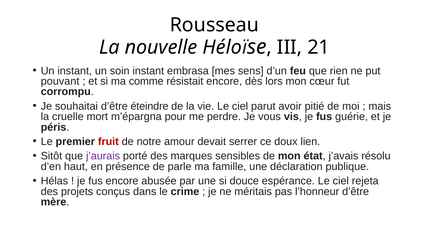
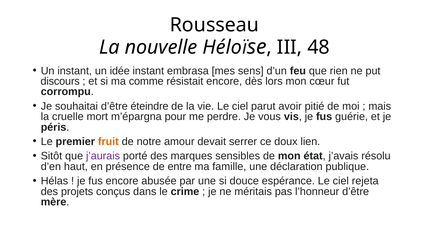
21: 21 -> 48
soin: soin -> idée
pouvant: pouvant -> discours
fruit colour: red -> orange
parle: parle -> entre
